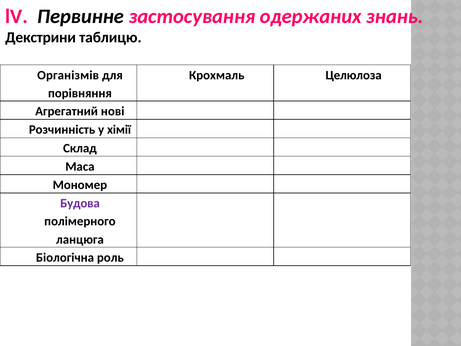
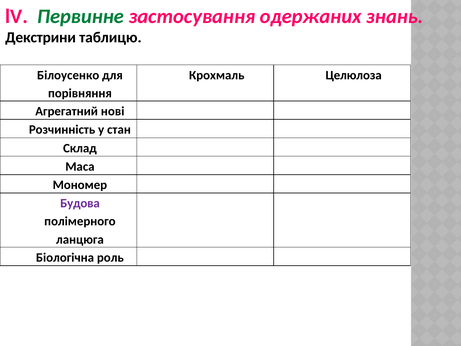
Первинне colour: black -> green
Організмів: Організмів -> Білоусенко
хімії: хімії -> стан
